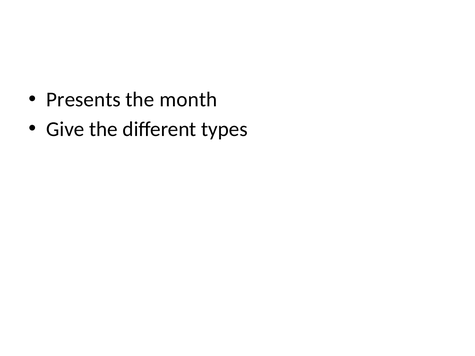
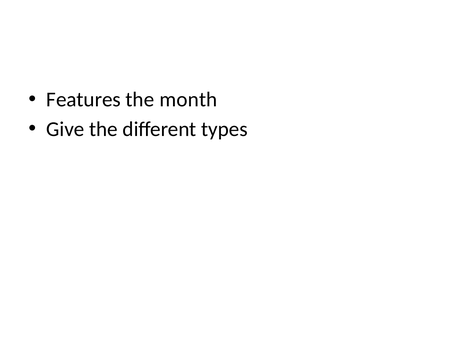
Presents: Presents -> Features
